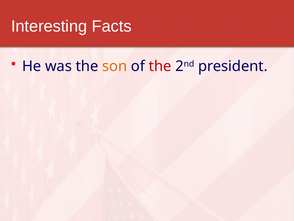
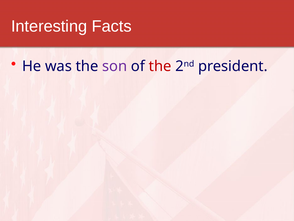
son colour: orange -> purple
